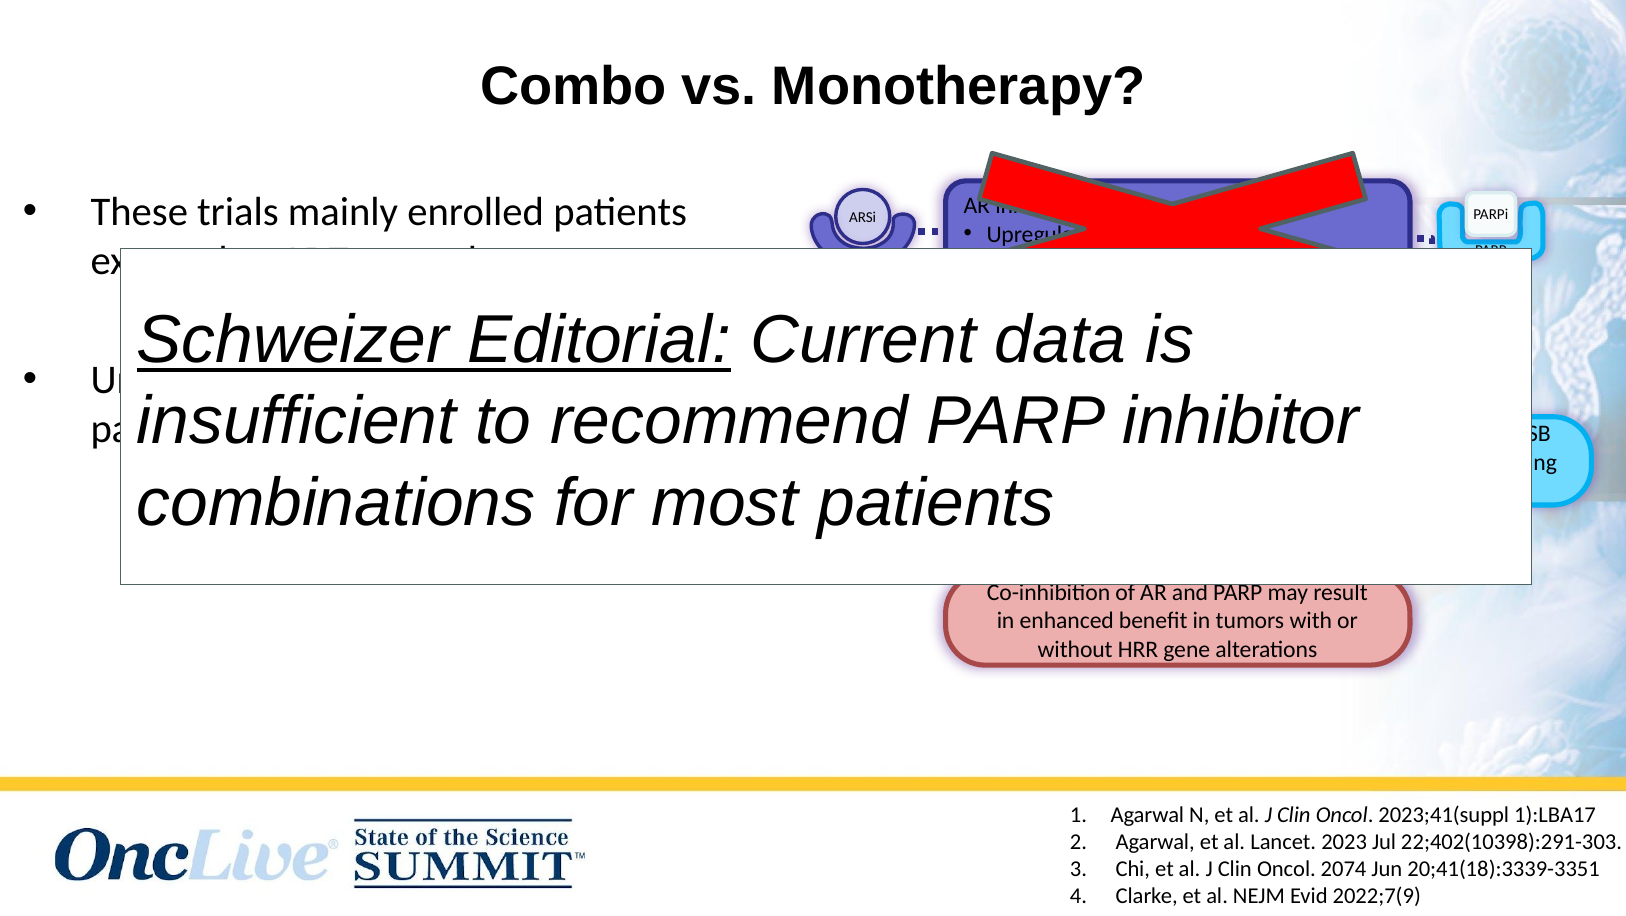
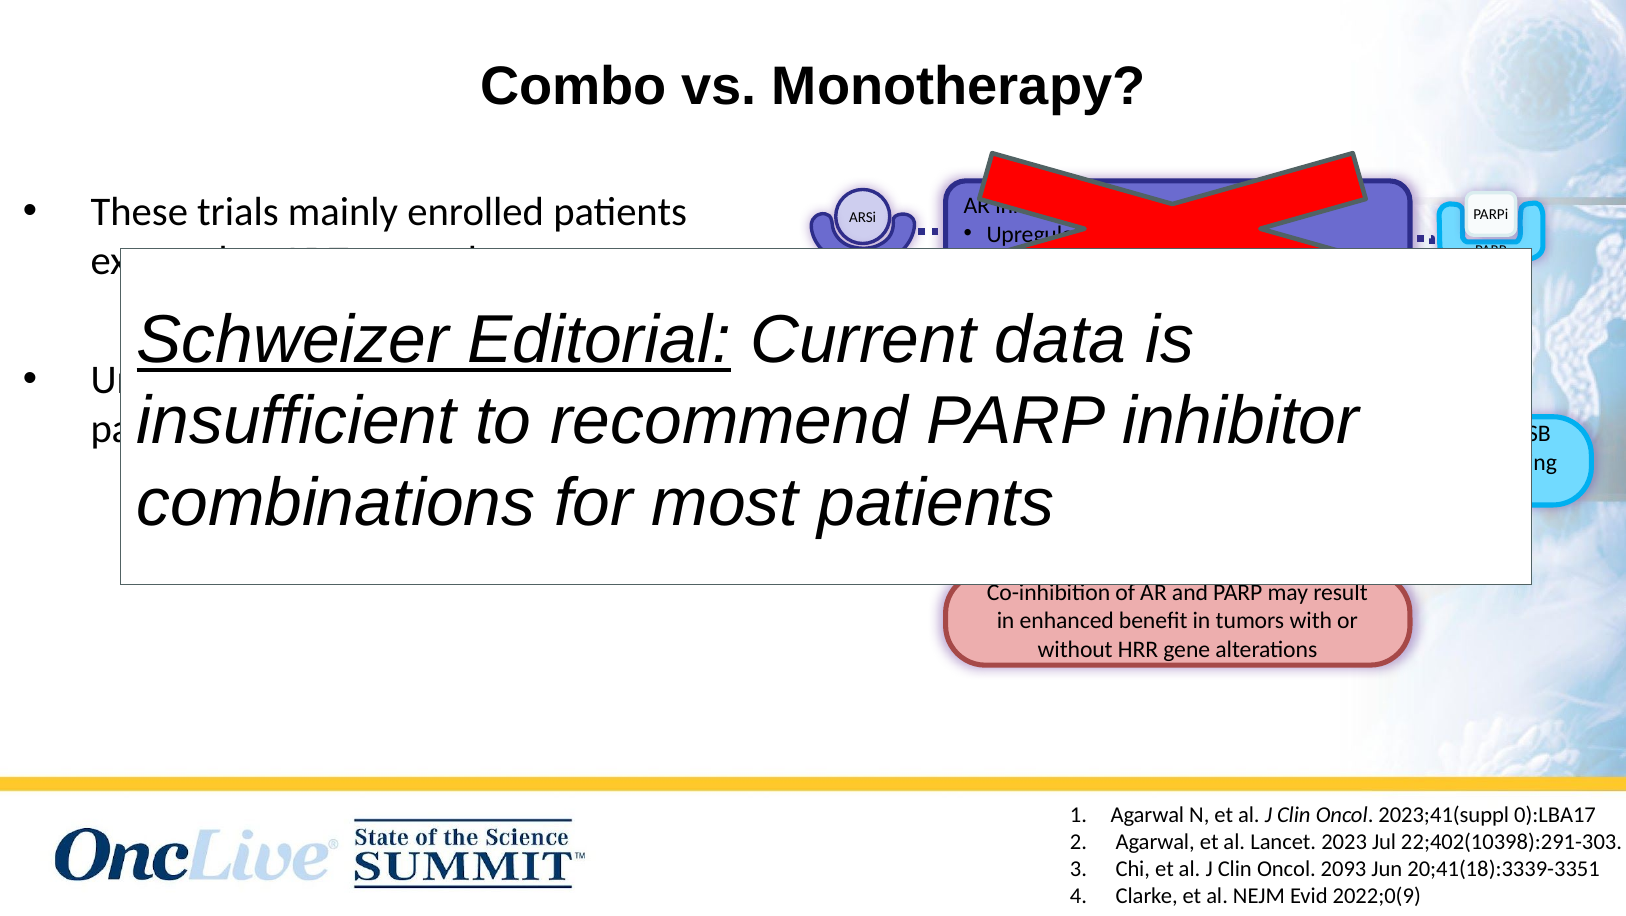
1):LBA17: 1):LBA17 -> 0):LBA17
2074: 2074 -> 2093
2022;7(9: 2022;7(9 -> 2022;0(9
